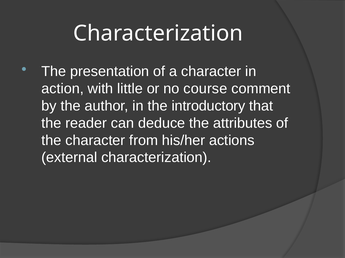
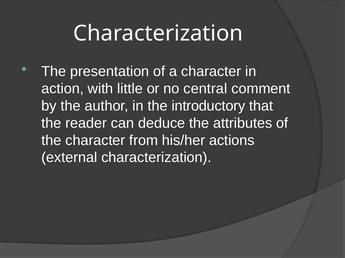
course: course -> central
